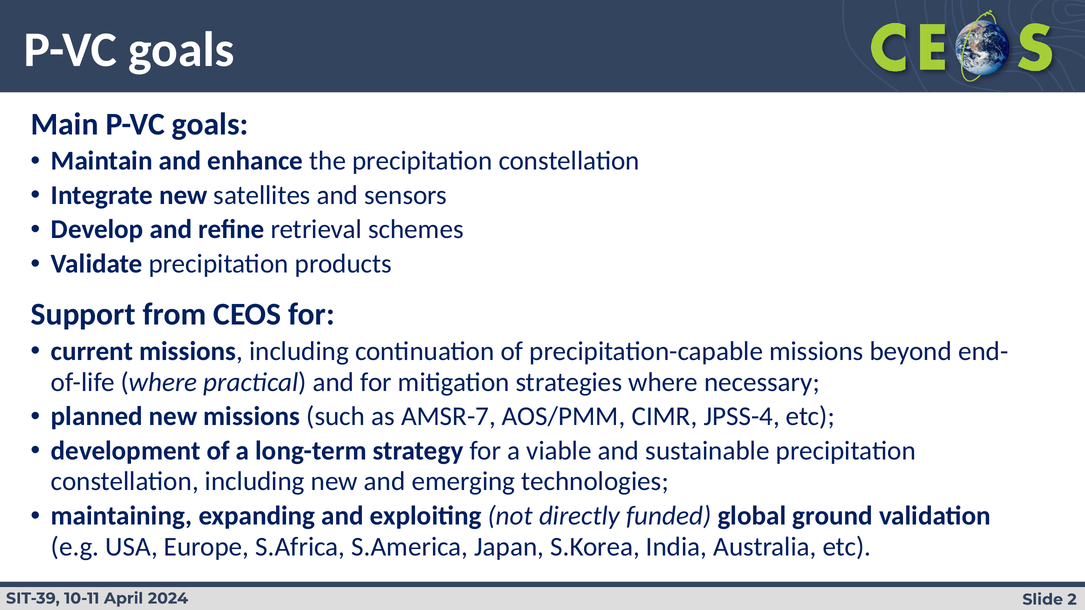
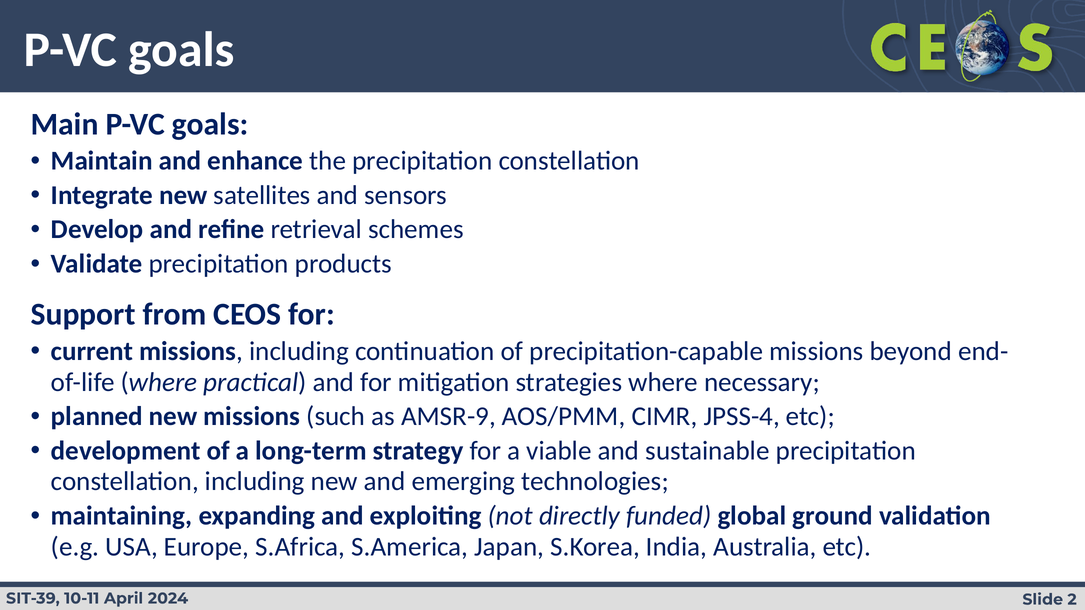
AMSR-7: AMSR-7 -> AMSR-9
